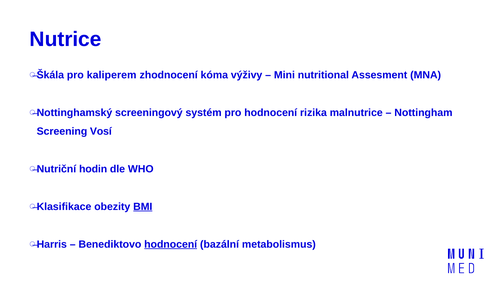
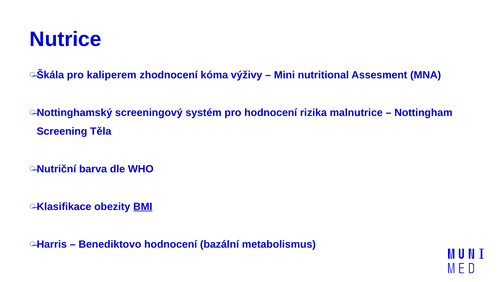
Vosí: Vosí -> Těla
hodin: hodin -> barva
hodnocení at (171, 245) underline: present -> none
